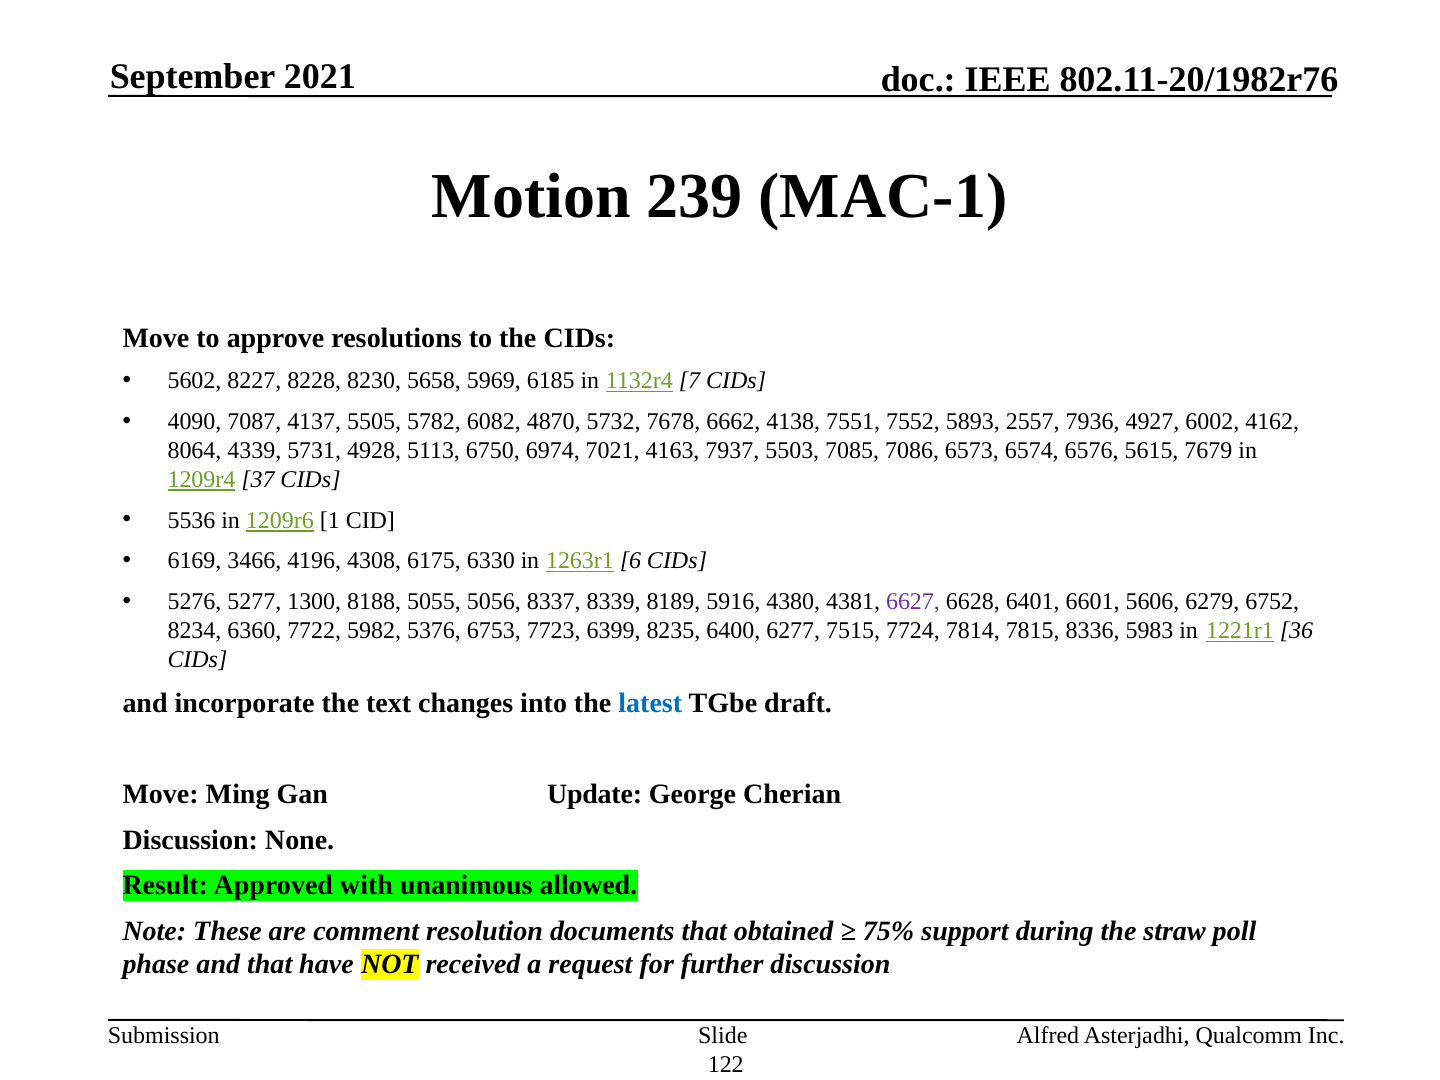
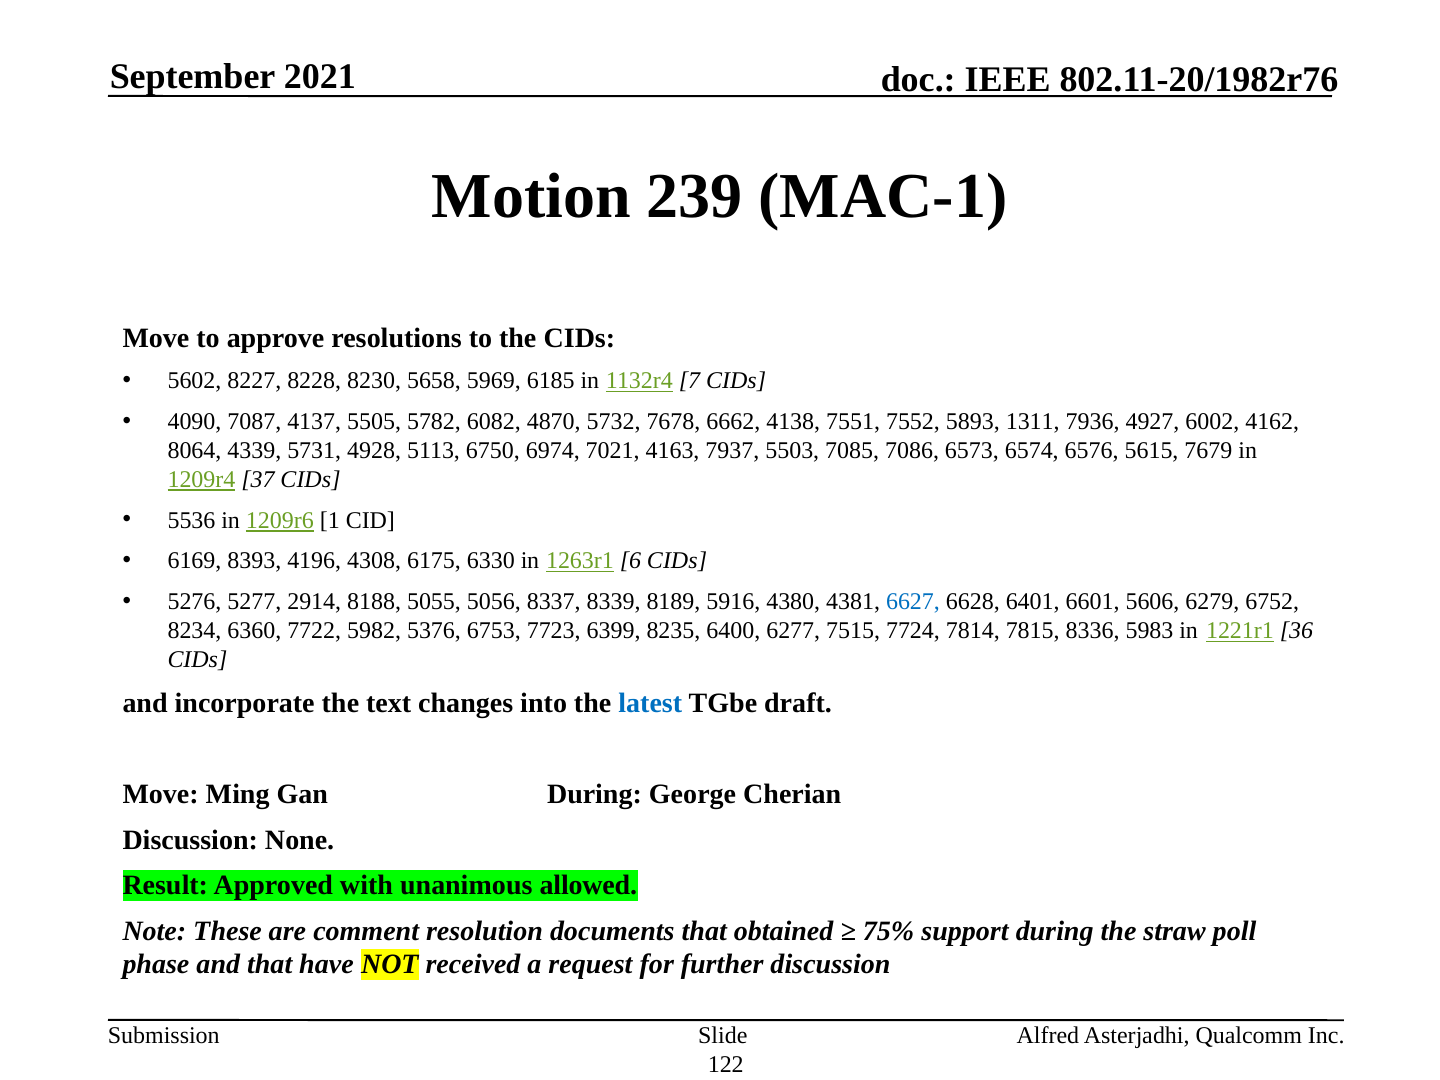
2557: 2557 -> 1311
3466: 3466 -> 8393
1300: 1300 -> 2914
6627 colour: purple -> blue
Gan Update: Update -> During
